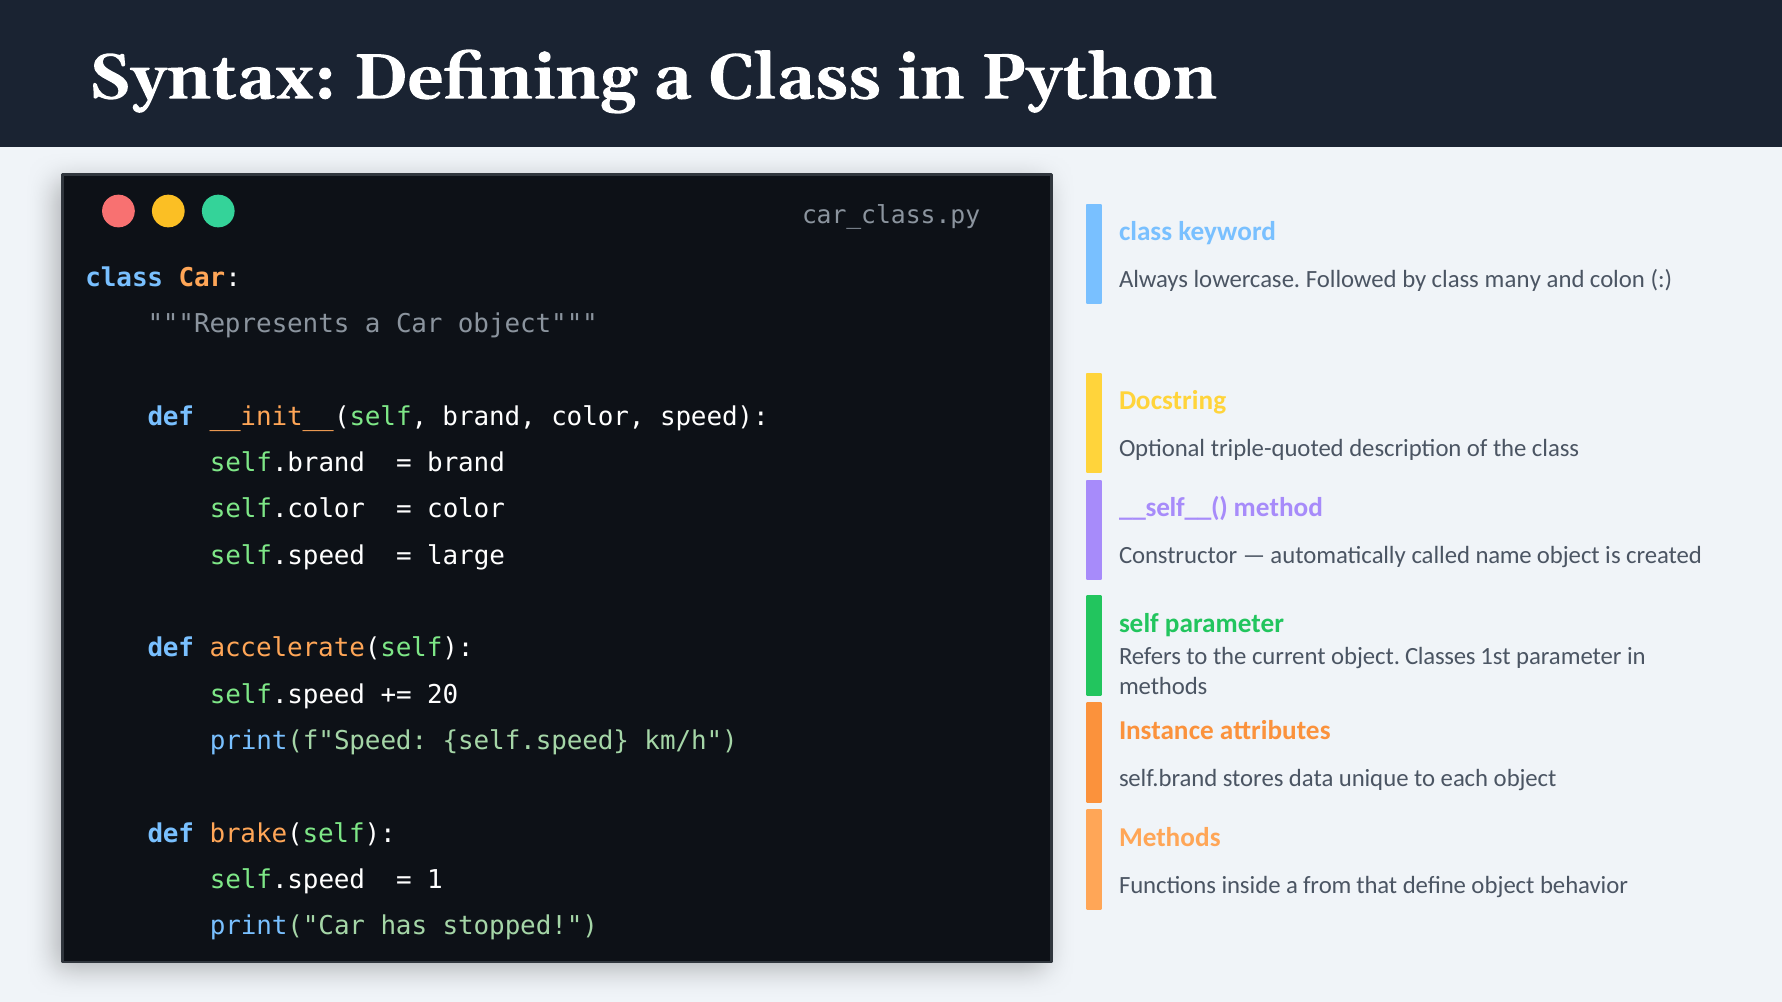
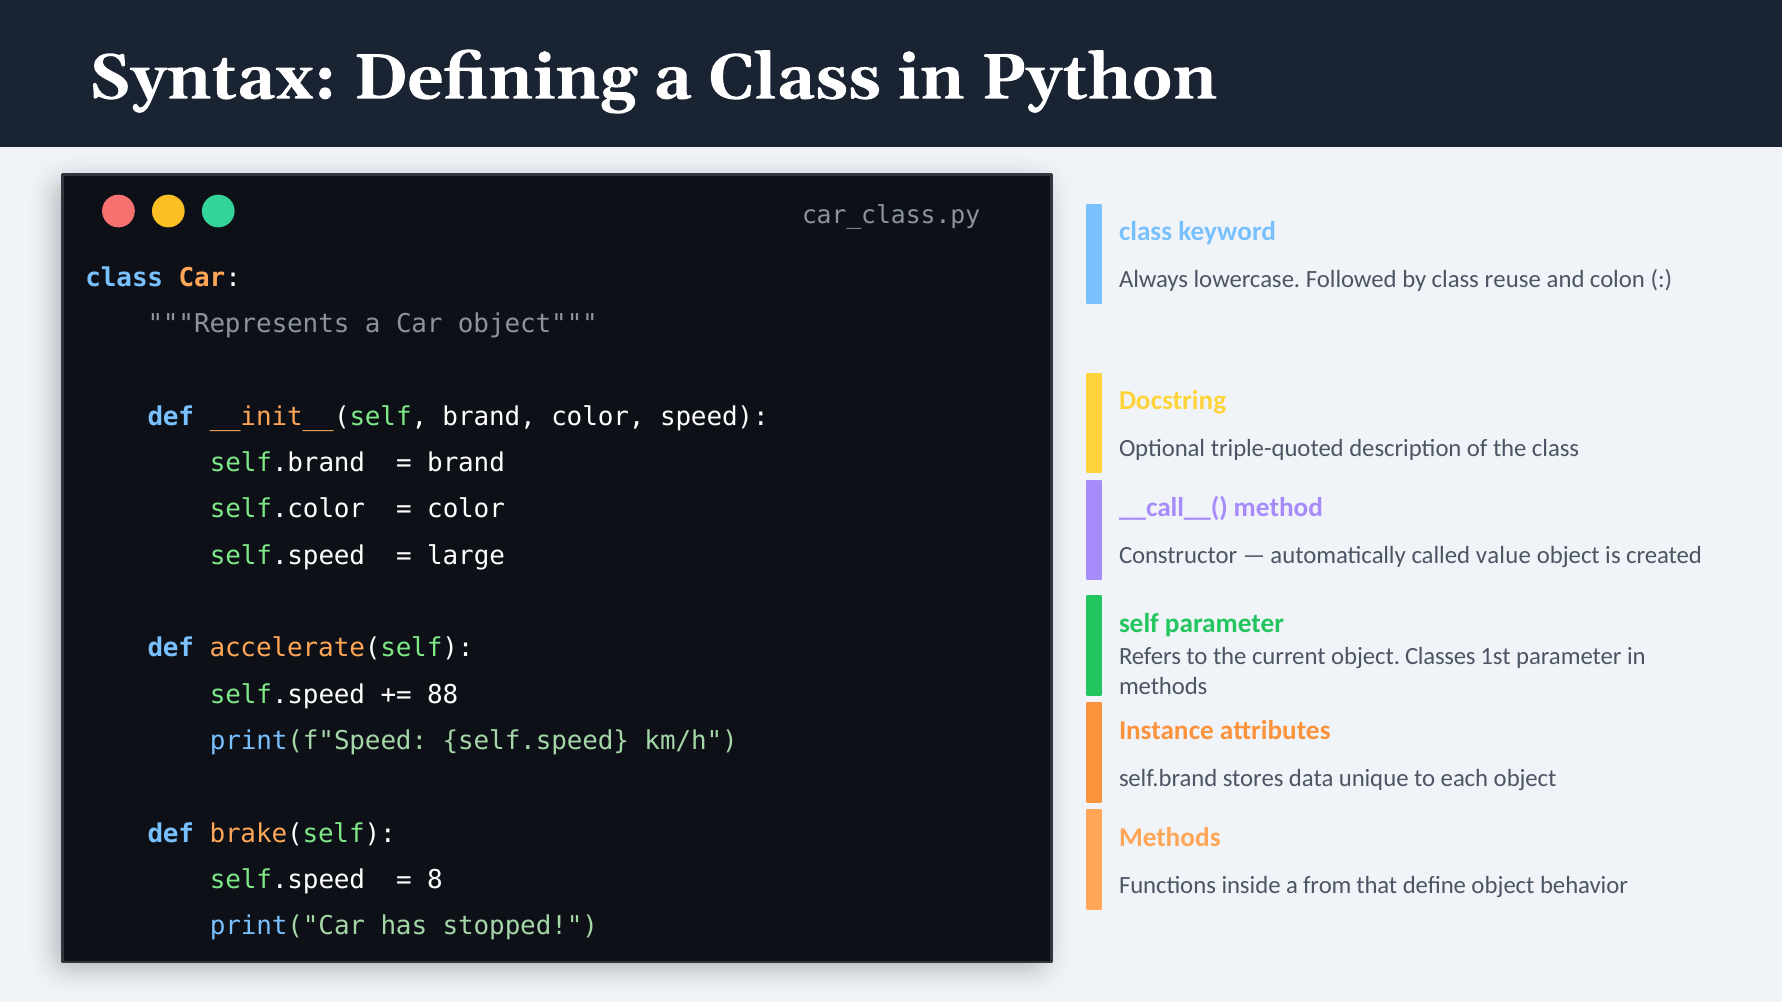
many: many -> reuse
__self__(: __self__( -> __call__(
name: name -> value
20: 20 -> 88
1: 1 -> 8
